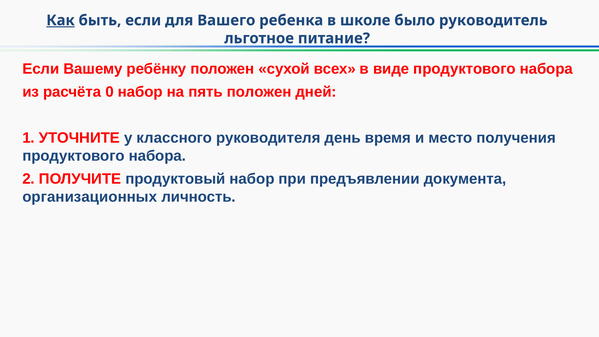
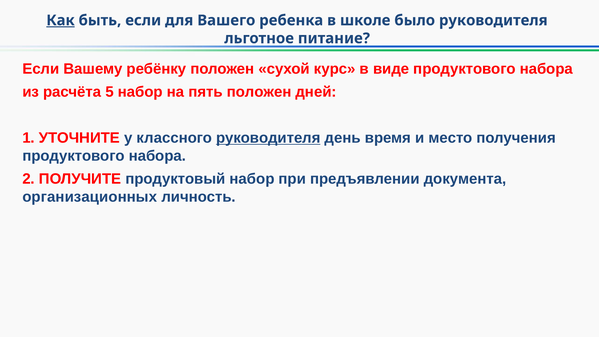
было руководитель: руководитель -> руководителя
всех: всех -> курс
0: 0 -> 5
руководителя at (268, 138) underline: none -> present
